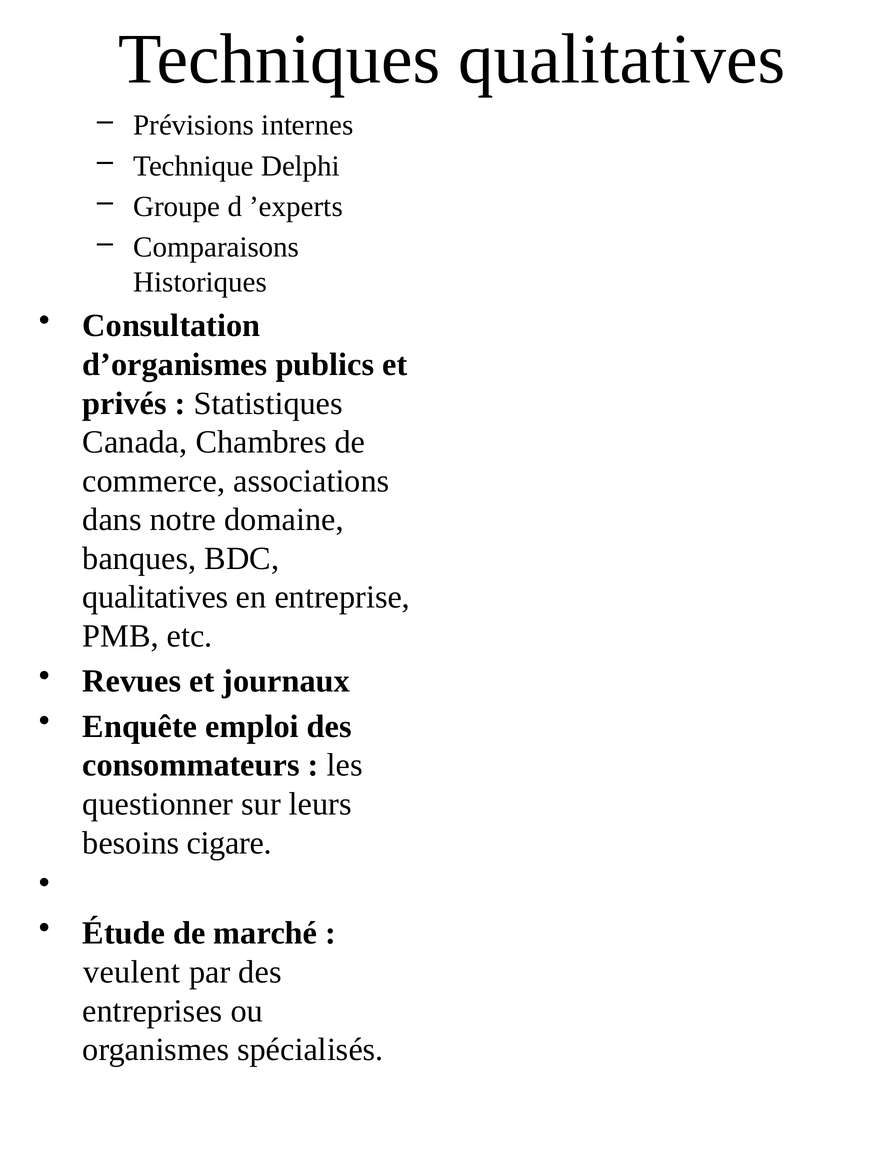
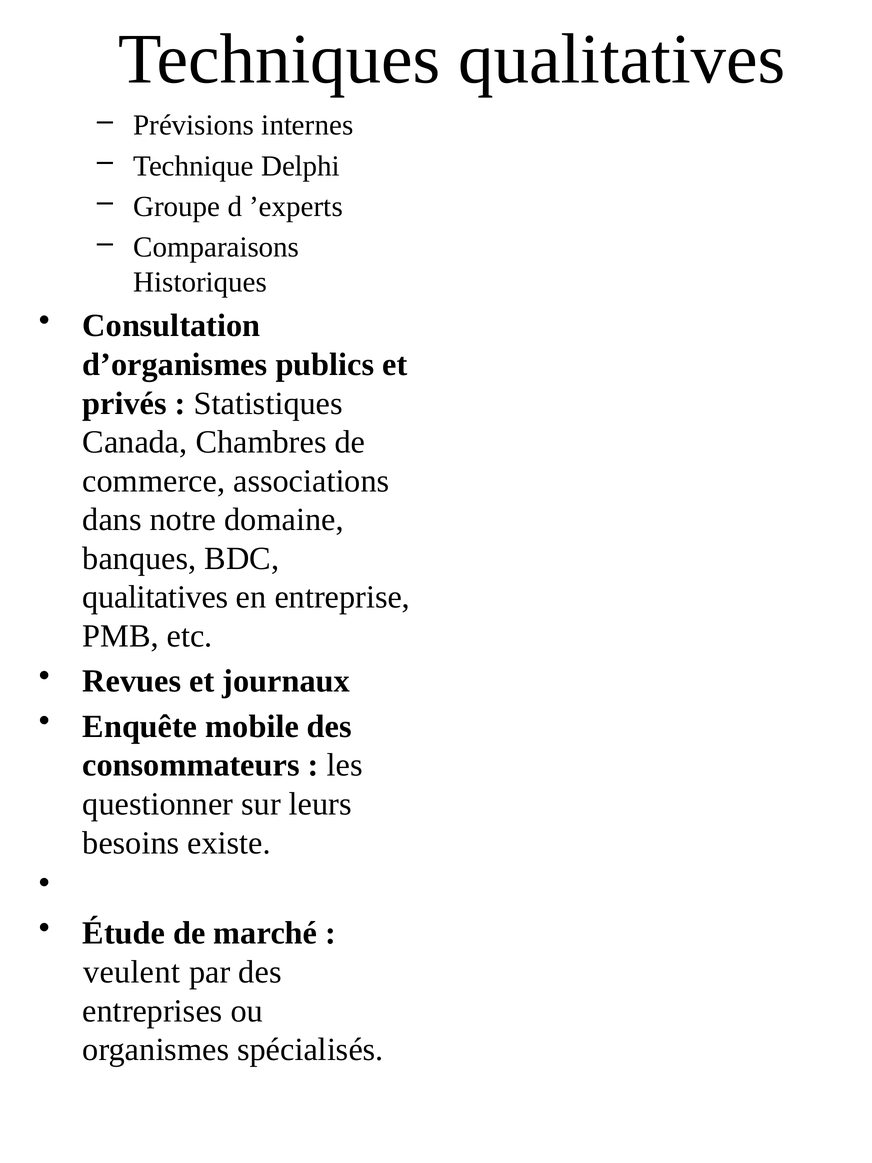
emploi: emploi -> mobile
cigare: cigare -> existe
